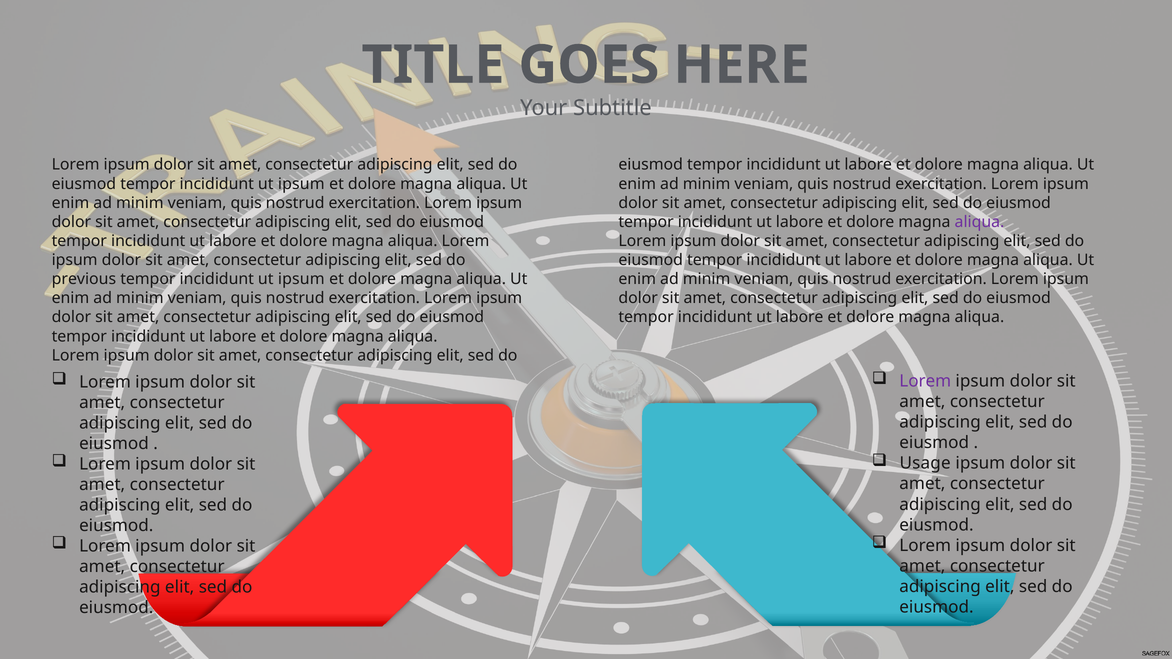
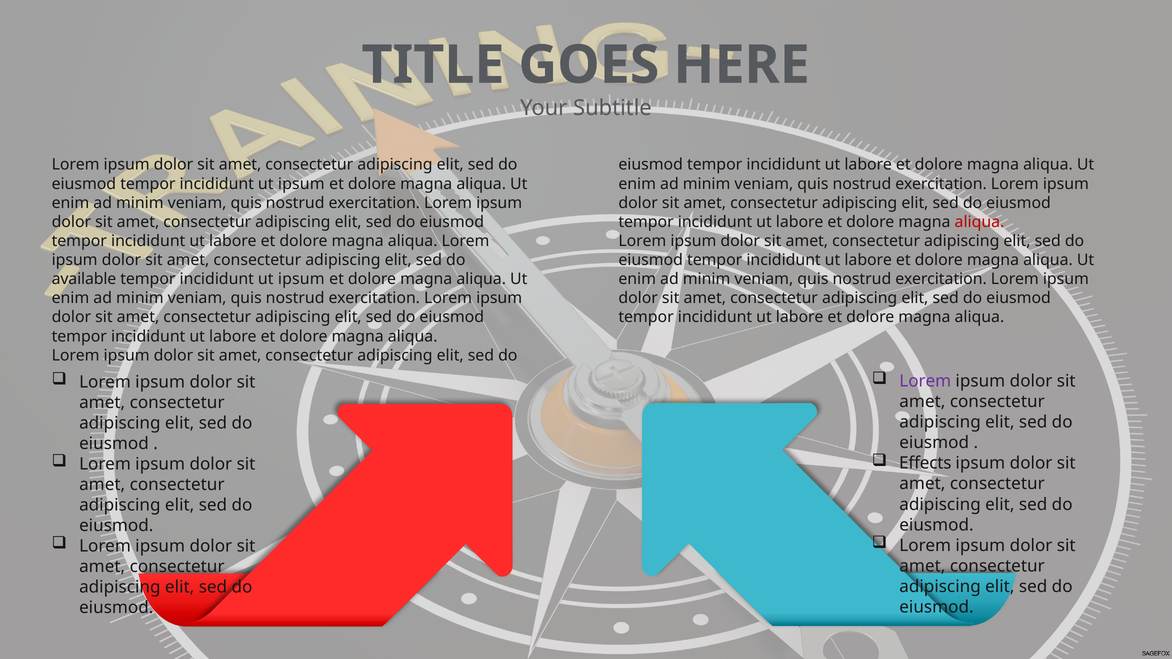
aliqua at (979, 222) colour: purple -> red
previous: previous -> available
Usage: Usage -> Effects
